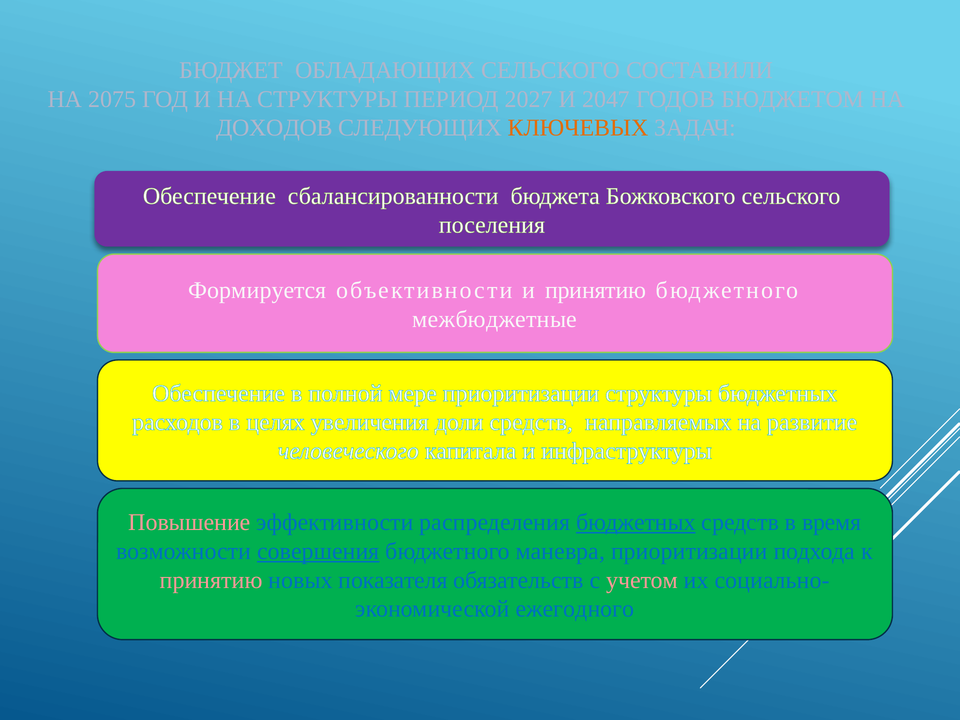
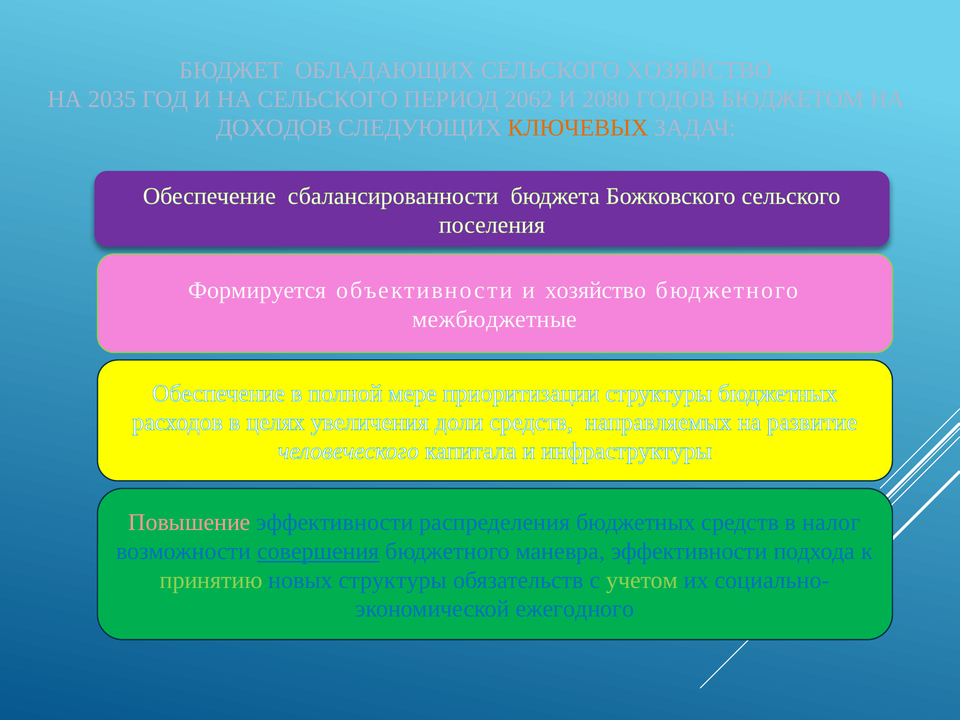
СЕЛЬСКОГО СОСТАВИЛИ: СОСТАВИЛИ -> ХОЗЯЙСТВО
2075: 2075 -> 2035
НА СТРУКТУРЫ: СТРУКТУРЫ -> СЕЛЬСКОГО
2027: 2027 -> 2062
2047: 2047 -> 2080
и принятию: принятию -> хозяйство
бюджетных at (636, 522) underline: present -> none
время: время -> налог
маневра приоритизации: приоритизации -> эффективности
принятию at (211, 580) colour: pink -> light green
новых показателя: показателя -> структуры
учетом colour: pink -> light green
